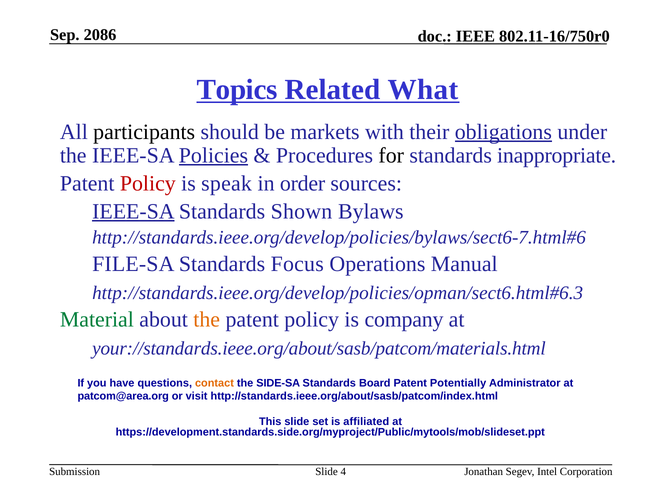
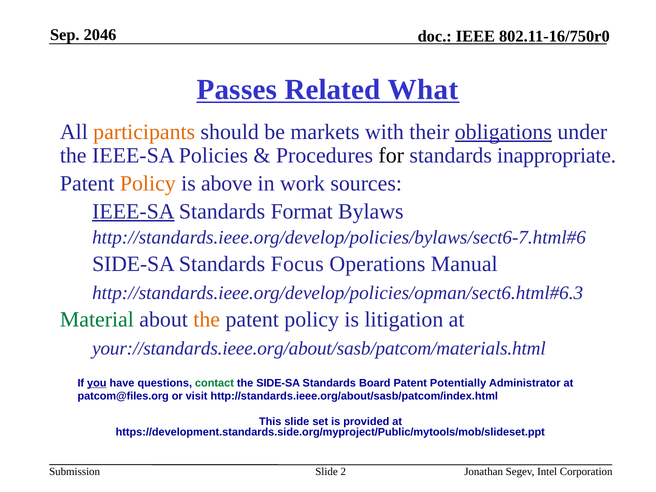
2086: 2086 -> 2046
Topics: Topics -> Passes
participants colour: black -> orange
Policies underline: present -> none
Policy at (148, 183) colour: red -> orange
speak: speak -> above
order: order -> work
Shown: Shown -> Format
FILE-SA at (133, 264): FILE-SA -> SIDE-SA
company: company -> litigation
you underline: none -> present
contact colour: orange -> green
patcom@area.org: patcom@area.org -> patcom@files.org
affiliated: affiliated -> provided
4: 4 -> 2
